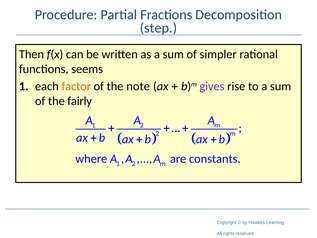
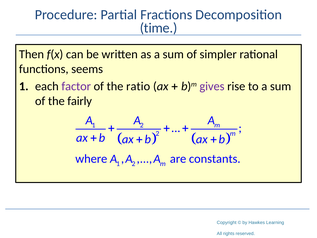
step: step -> time
factor colour: orange -> purple
note: note -> ratio
